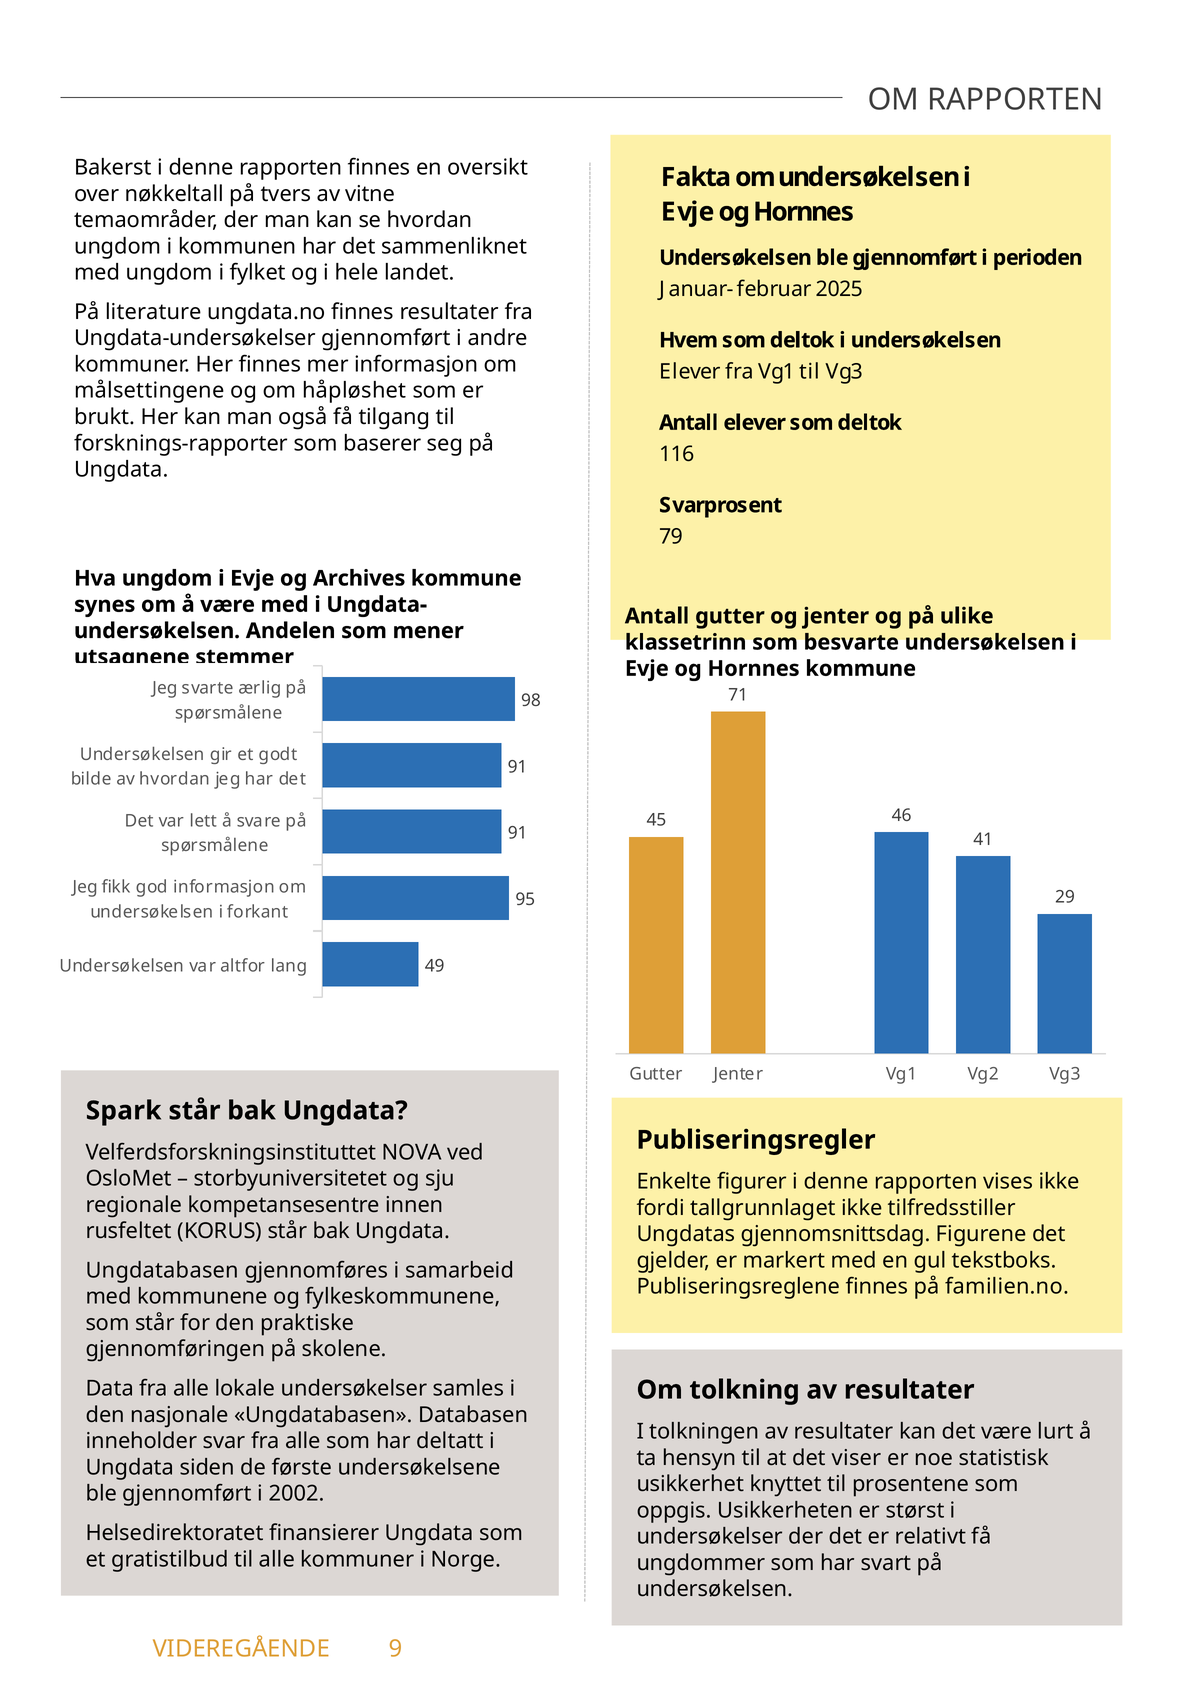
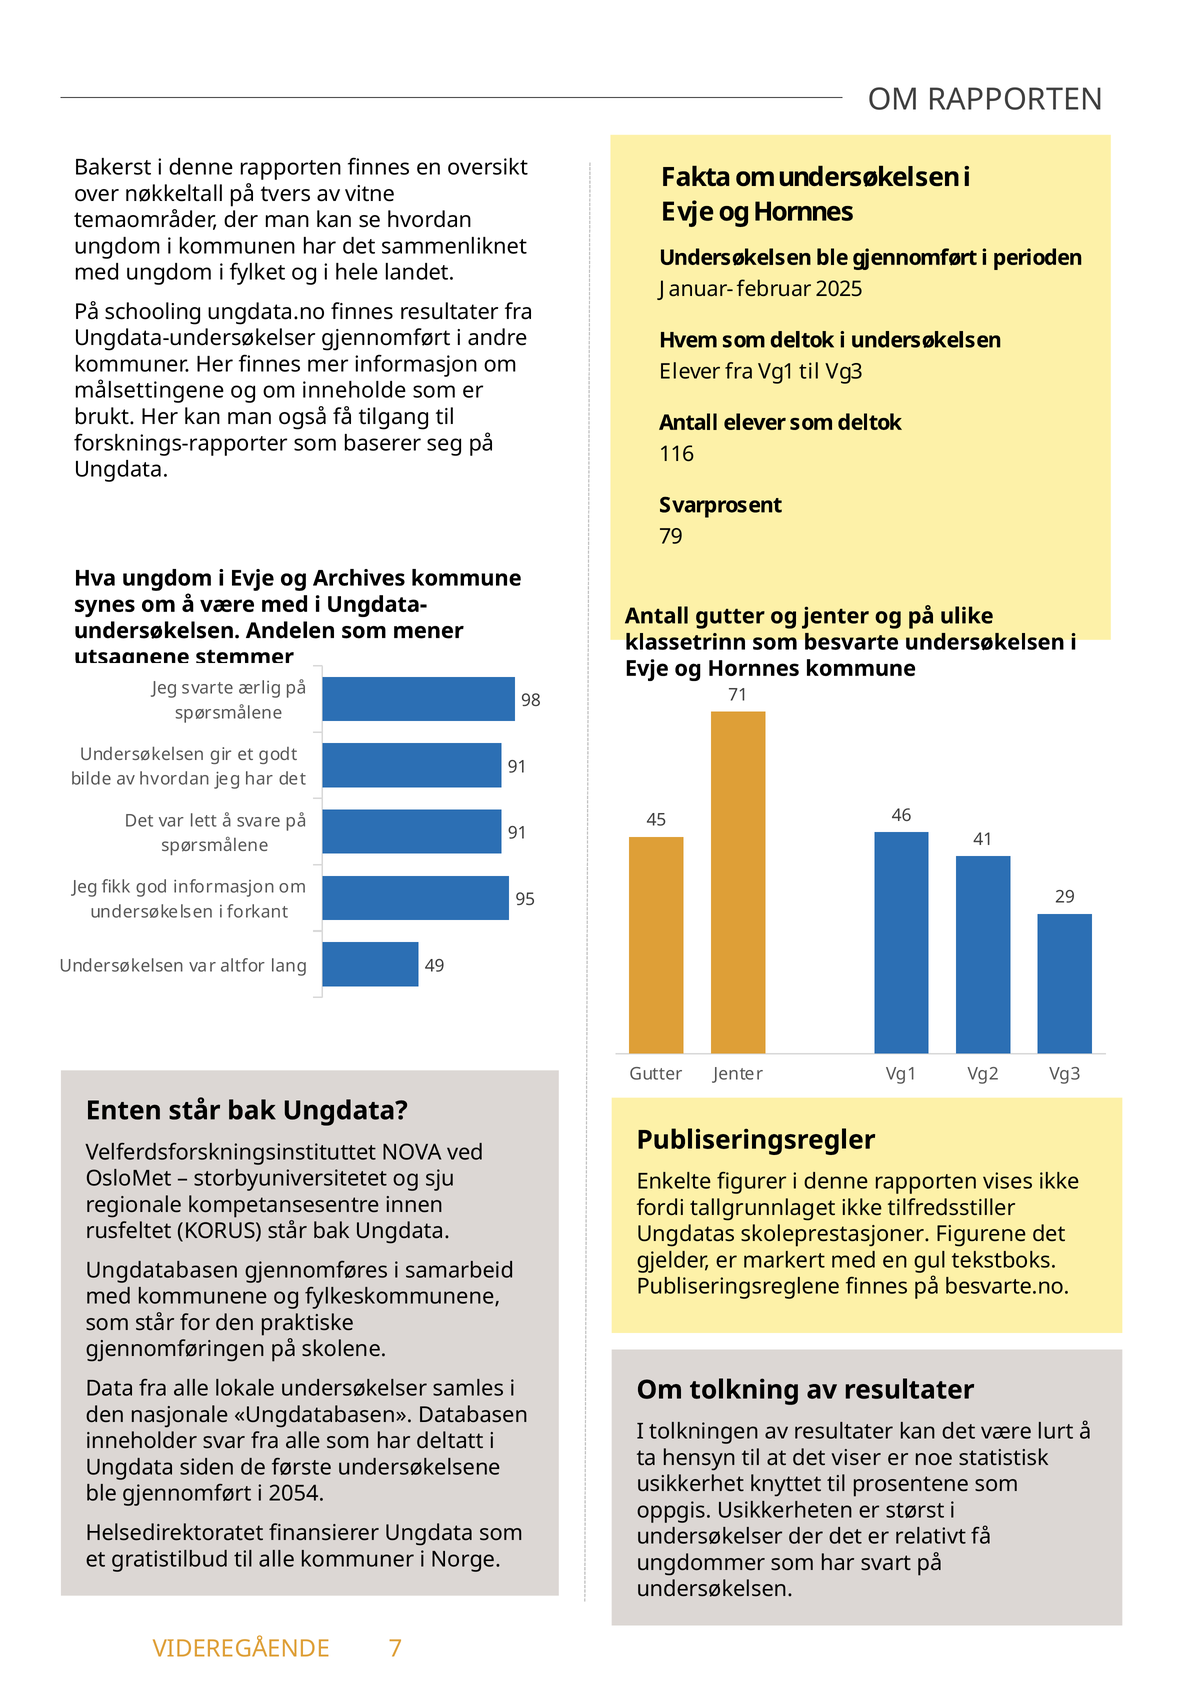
literature: literature -> schooling
håpløshet: håpløshet -> inneholde
Spark: Spark -> Enten
gjennomsnittsdag: gjennomsnittsdag -> skoleprestasjoner
familien.no: familien.no -> besvarte.no
2002: 2002 -> 2054
9: 9 -> 7
